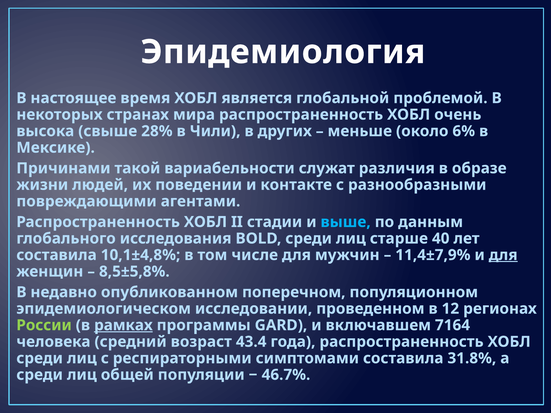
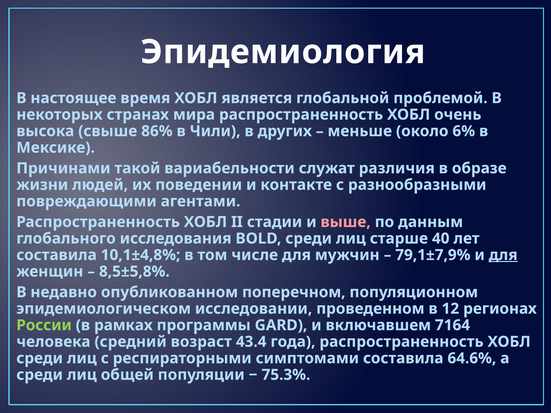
28%: 28% -> 86%
выше colour: light blue -> pink
11,4±7,9%: 11,4±7,9% -> 79,1±7,9%
рамках underline: present -> none
31.8%: 31.8% -> 64.6%
46.7%: 46.7% -> 75.3%
